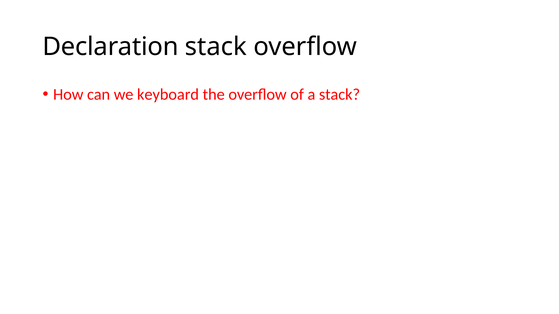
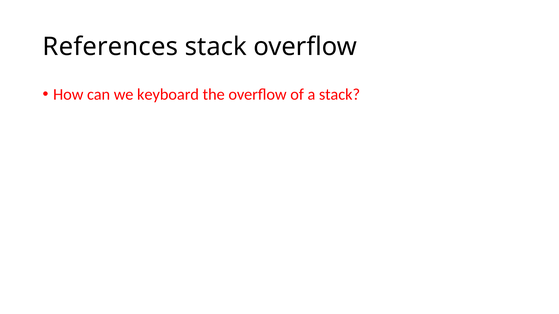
Declaration: Declaration -> References
